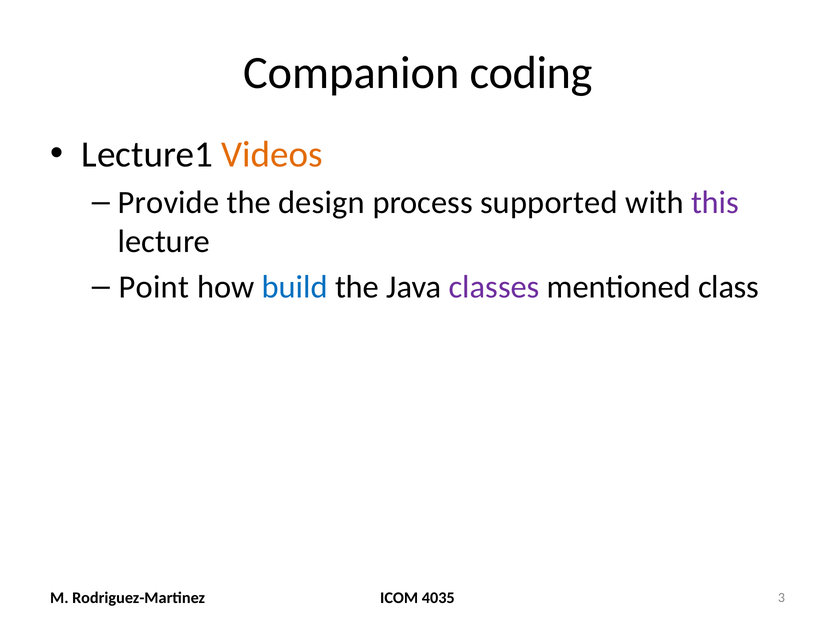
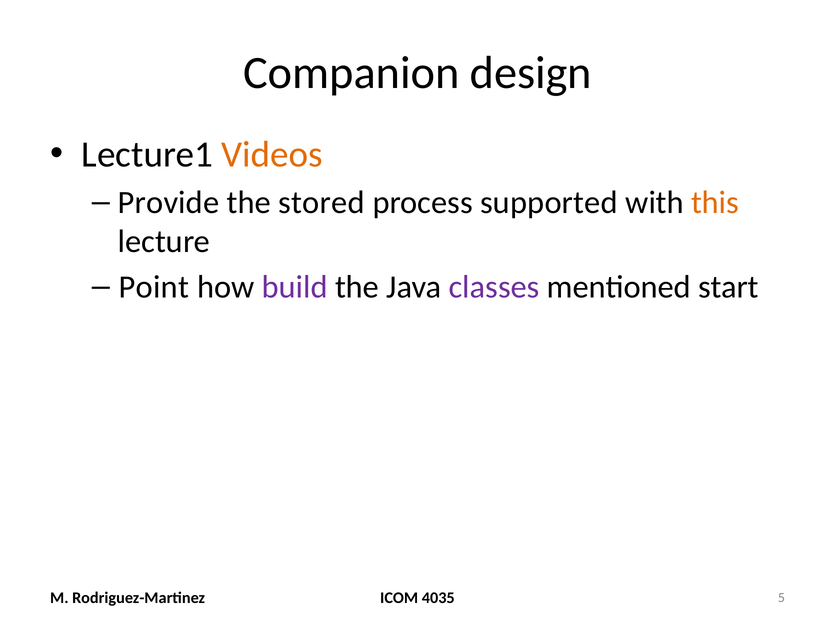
coding: coding -> design
design: design -> stored
this colour: purple -> orange
build colour: blue -> purple
class: class -> start
3: 3 -> 5
